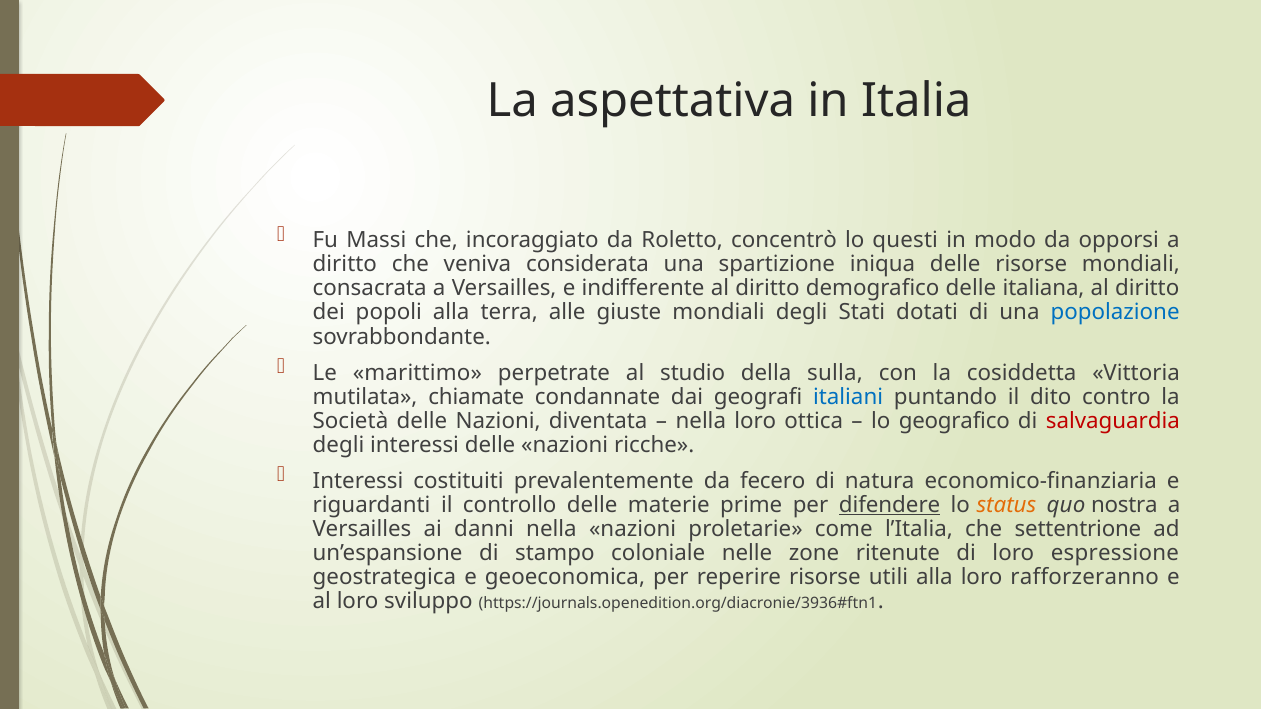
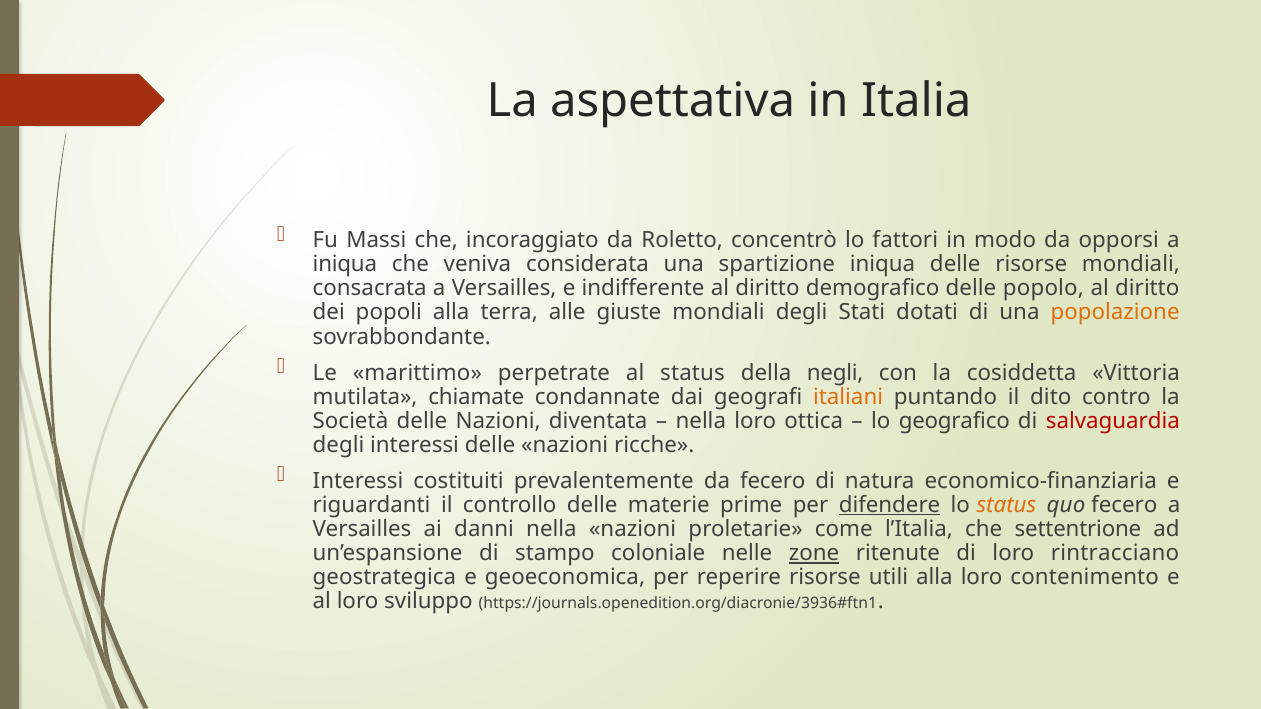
questi: questi -> fattori
diritto at (345, 265): diritto -> iniqua
italiana: italiana -> popolo
popolazione colour: blue -> orange
al studio: studio -> status
sulla: sulla -> negli
italiani colour: blue -> orange
quo nostra: nostra -> fecero
zone underline: none -> present
espressione: espressione -> rintracciano
rafforzeranno: rafforzeranno -> contenimento
